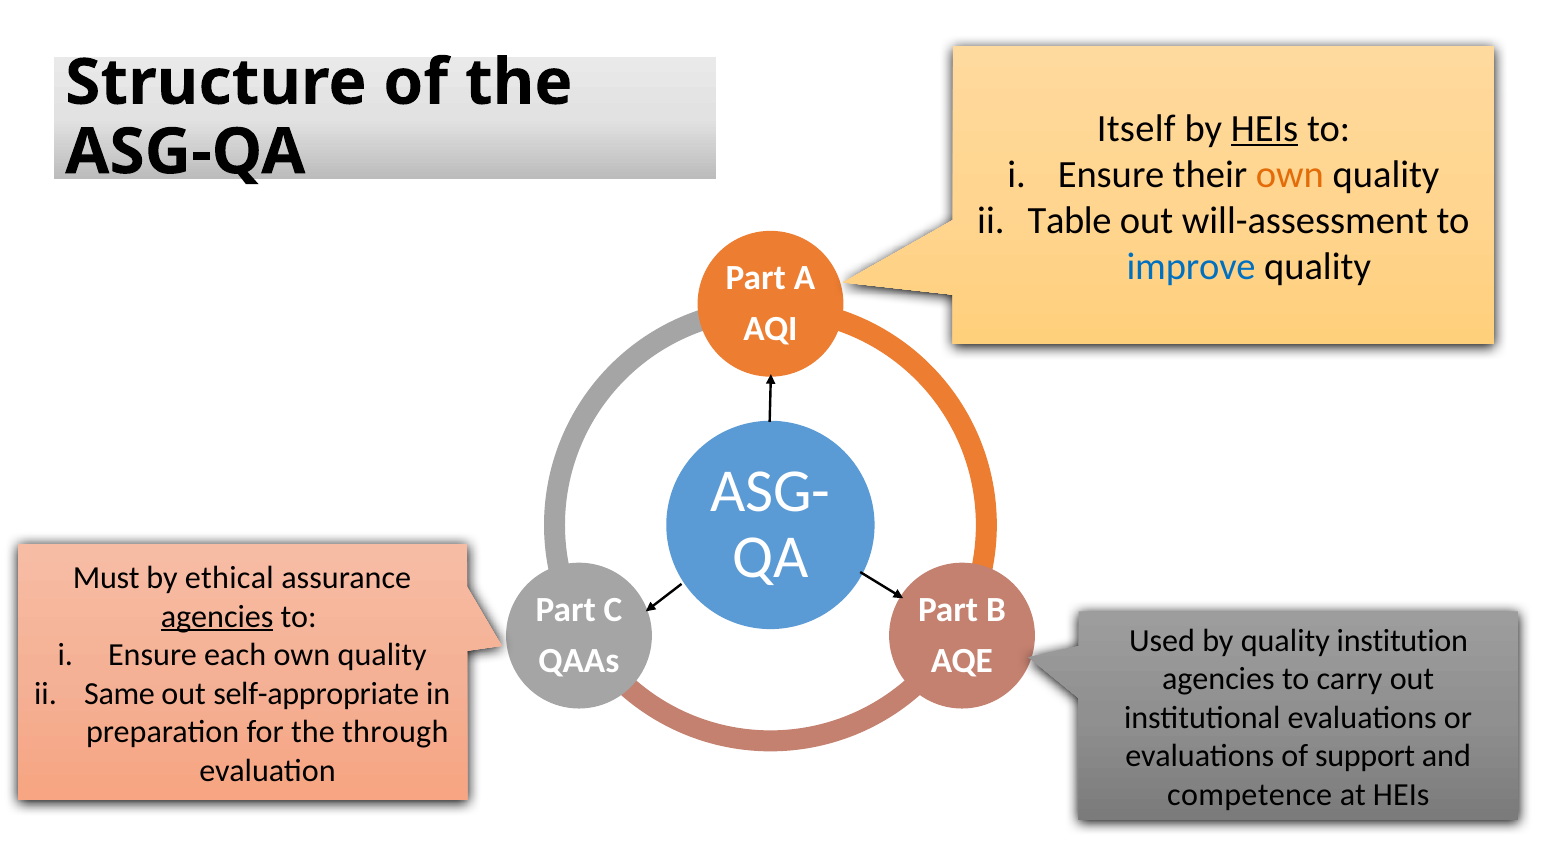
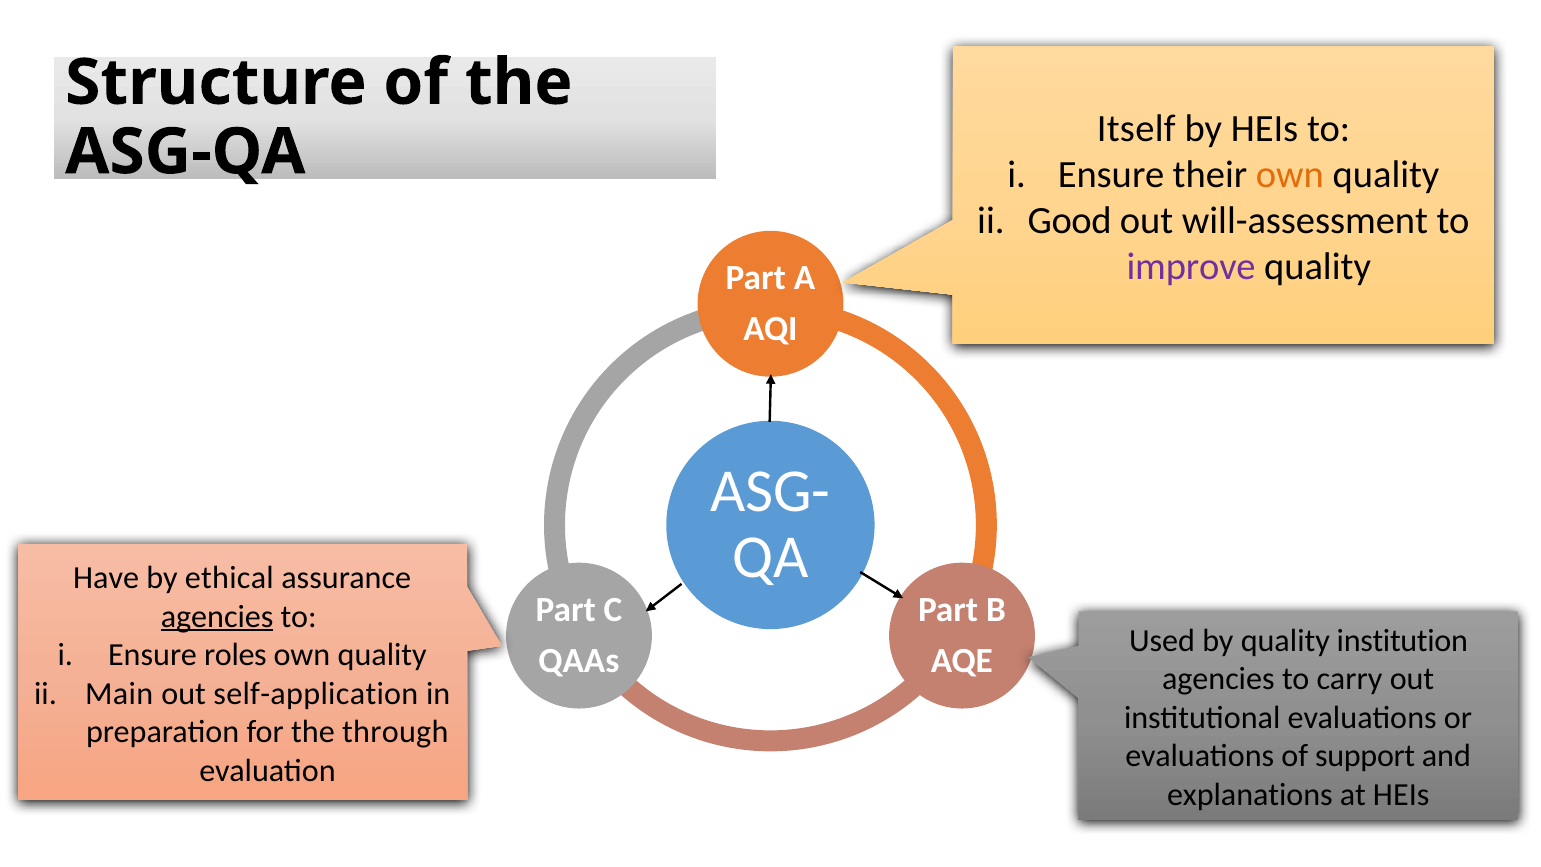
HEIs at (1265, 129) underline: present -> none
Table: Table -> Good
improve colour: blue -> purple
Must: Must -> Have
each: each -> roles
Same: Same -> Main
self-appropriate: self-appropriate -> self-application
competence: competence -> explanations
